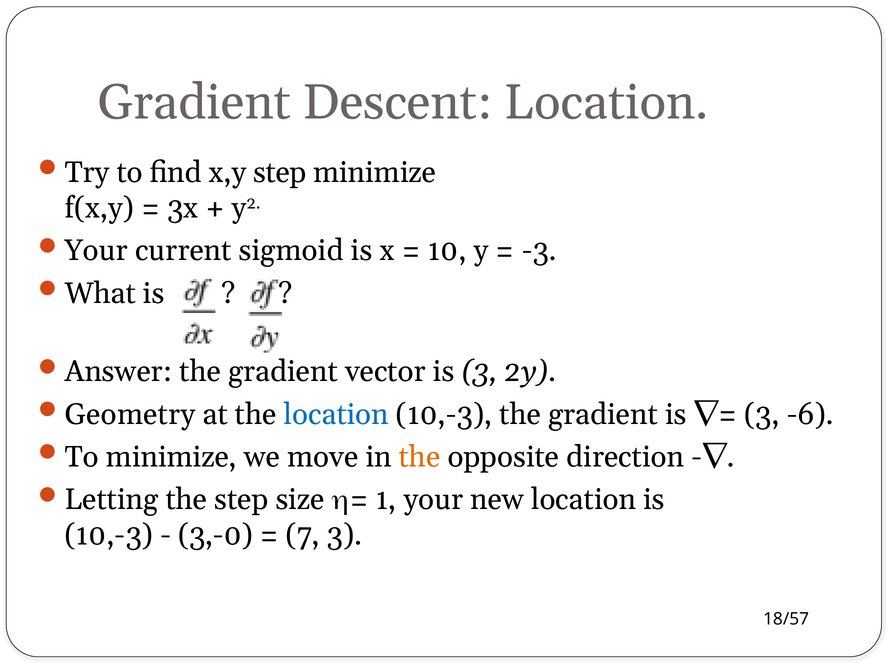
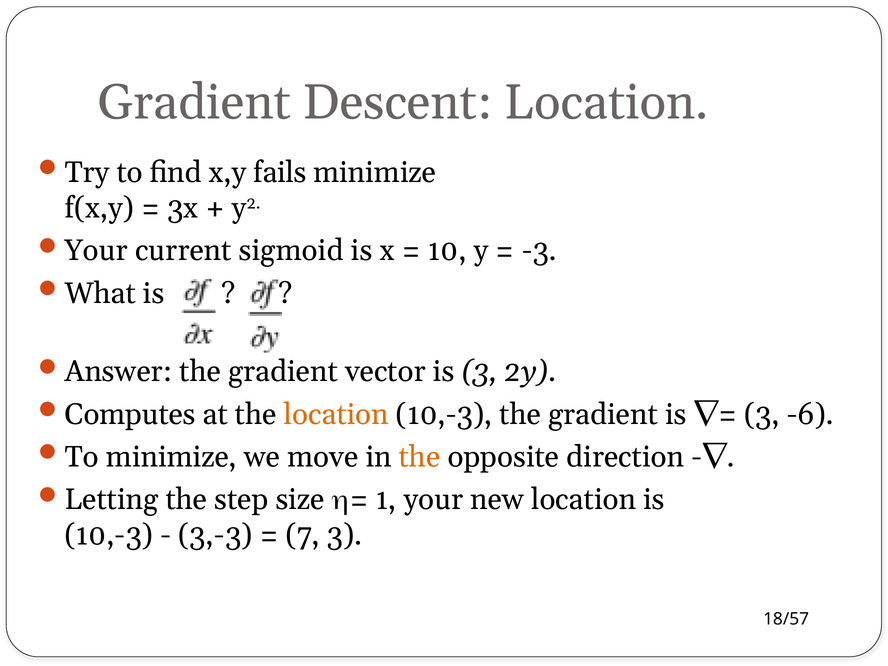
x,y step: step -> fails
Geometry: Geometry -> Computes
location at (336, 414) colour: blue -> orange
3,-0: 3,-0 -> 3,-3
